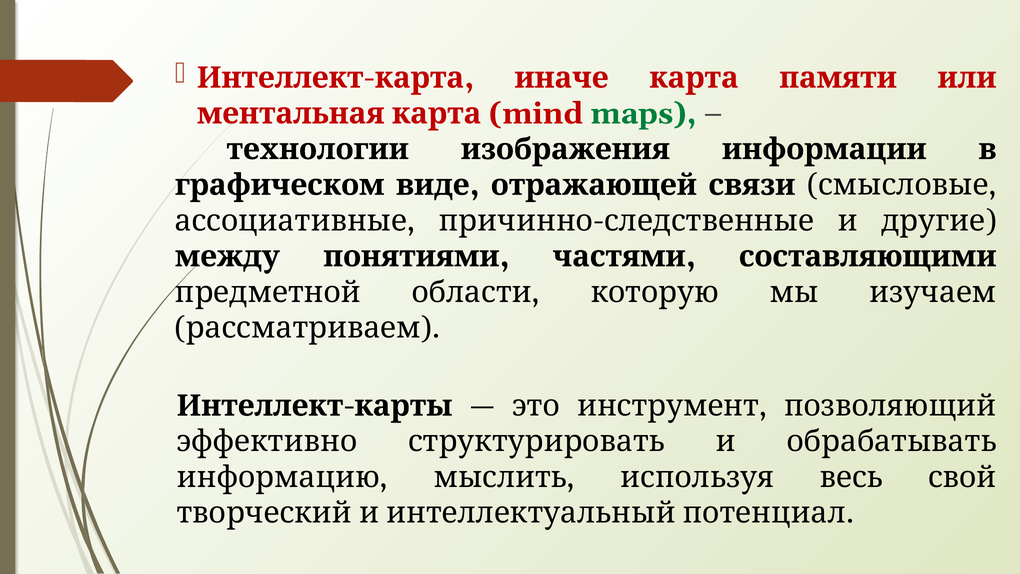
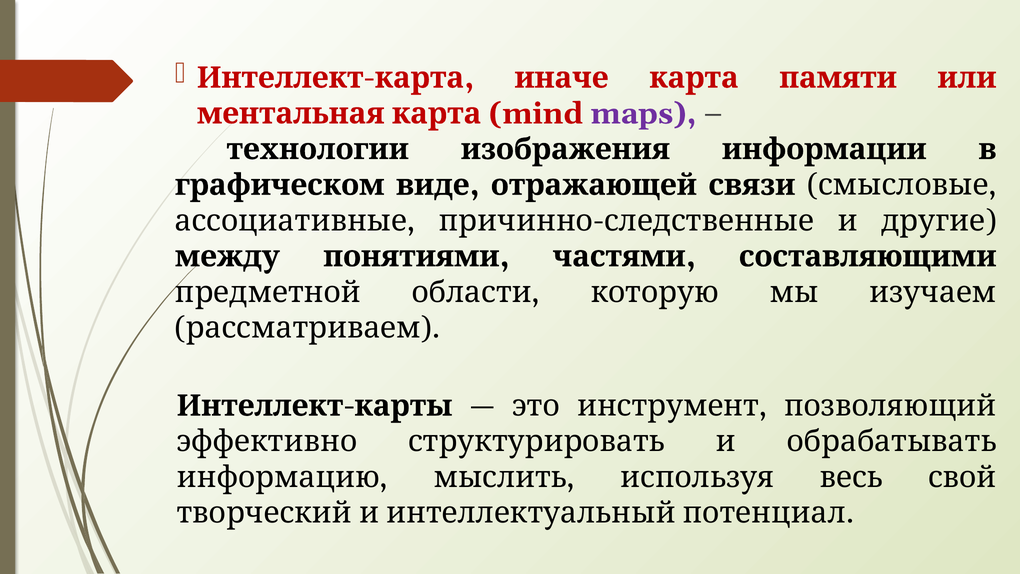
maps colour: green -> purple
